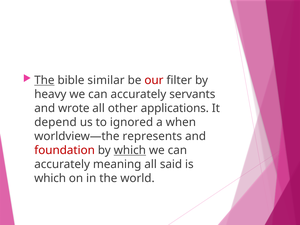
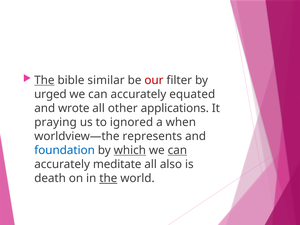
heavy: heavy -> urged
servants: servants -> equated
depend: depend -> praying
foundation colour: red -> blue
can at (177, 150) underline: none -> present
meaning: meaning -> meditate
said: said -> also
which at (50, 178): which -> death
the at (108, 178) underline: none -> present
